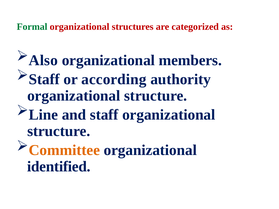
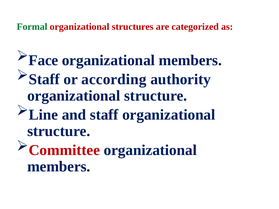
Also: Also -> Face
Committee colour: orange -> red
identified at (59, 167): identified -> members
